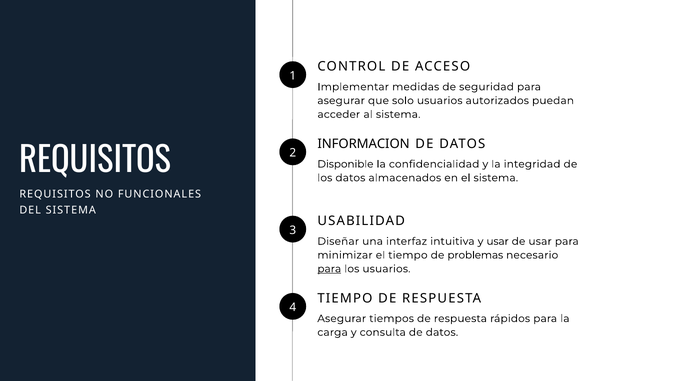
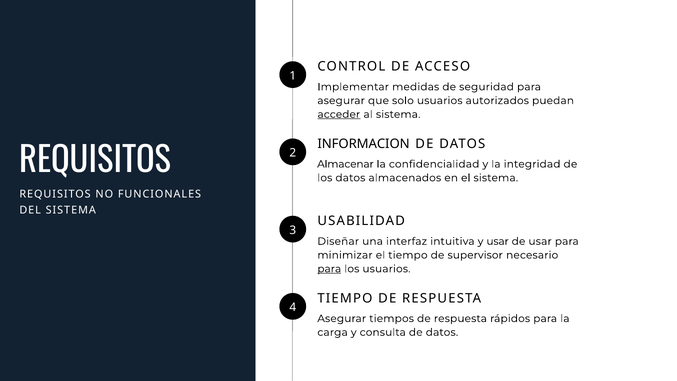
acceder underline: none -> present
Disponible: Disponible -> Almacenar
problemas: problemas -> supervisor
